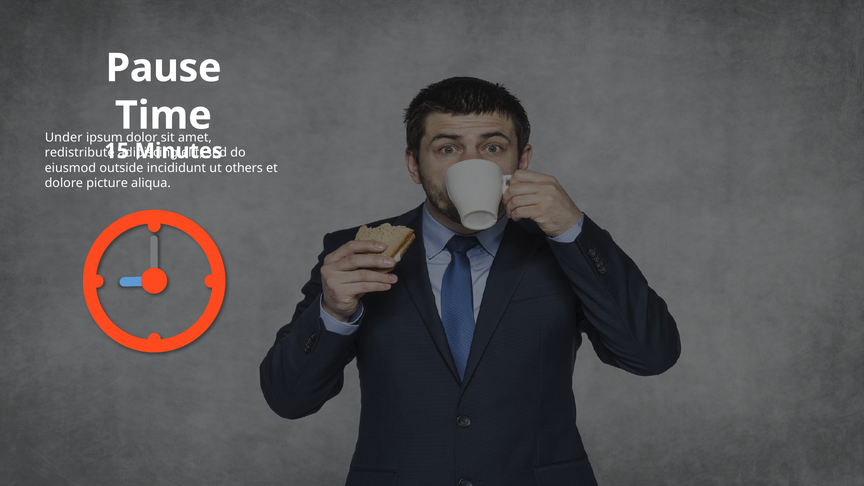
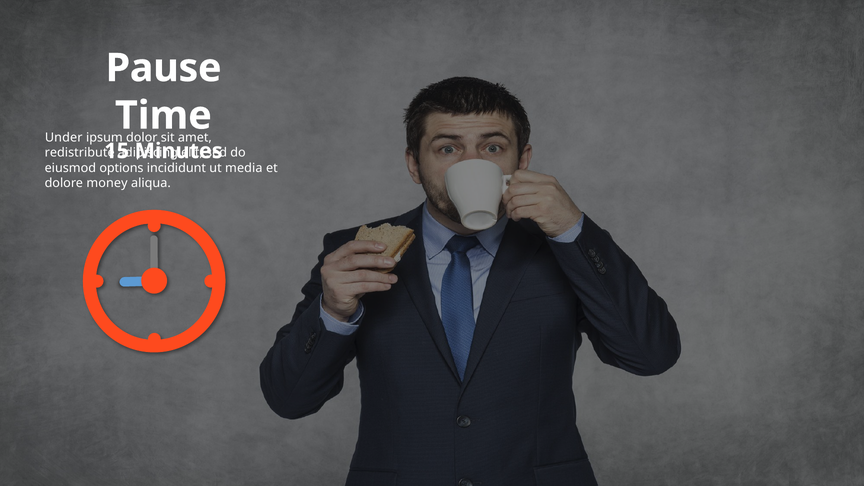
outside: outside -> options
others: others -> media
picture: picture -> money
